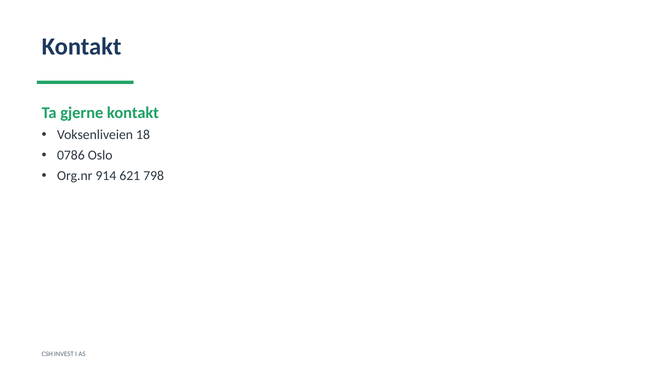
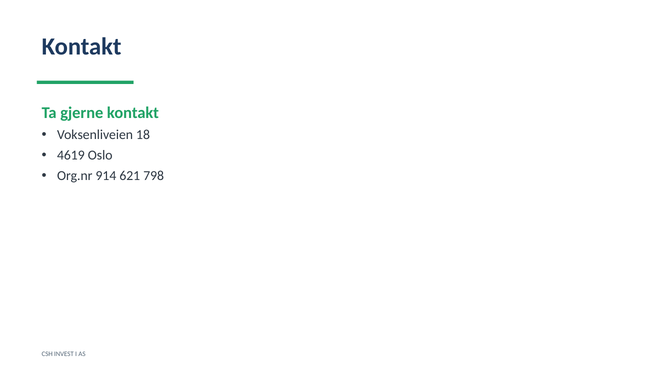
0786: 0786 -> 4619
